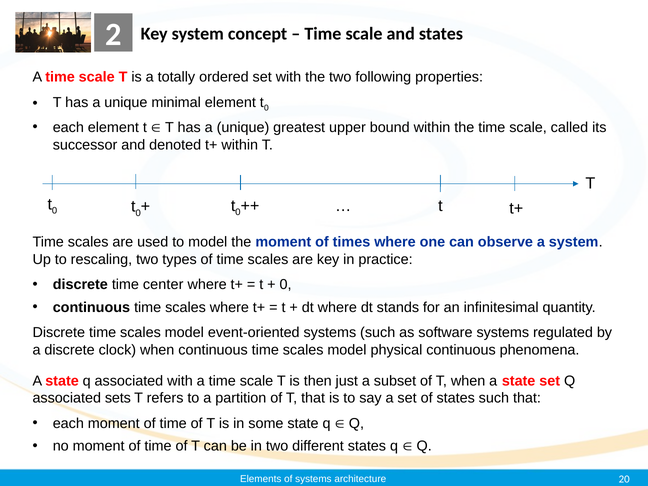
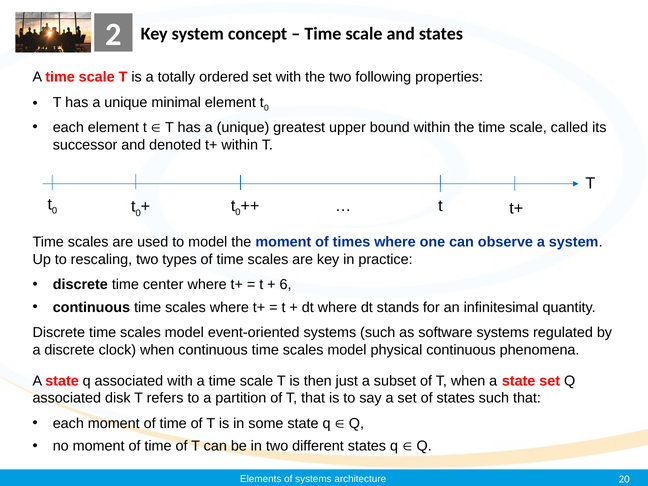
0 at (286, 285): 0 -> 6
sets: sets -> disk
